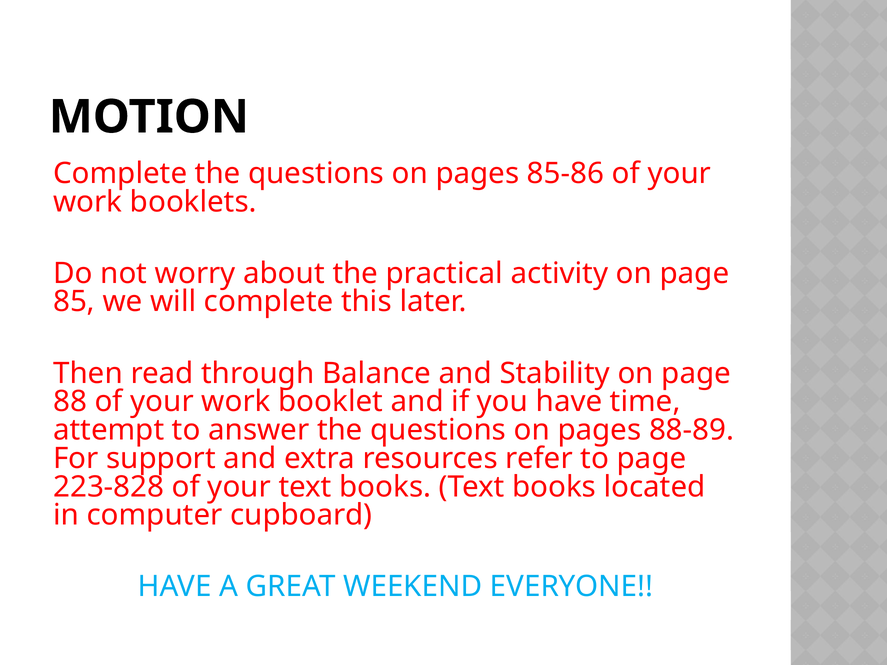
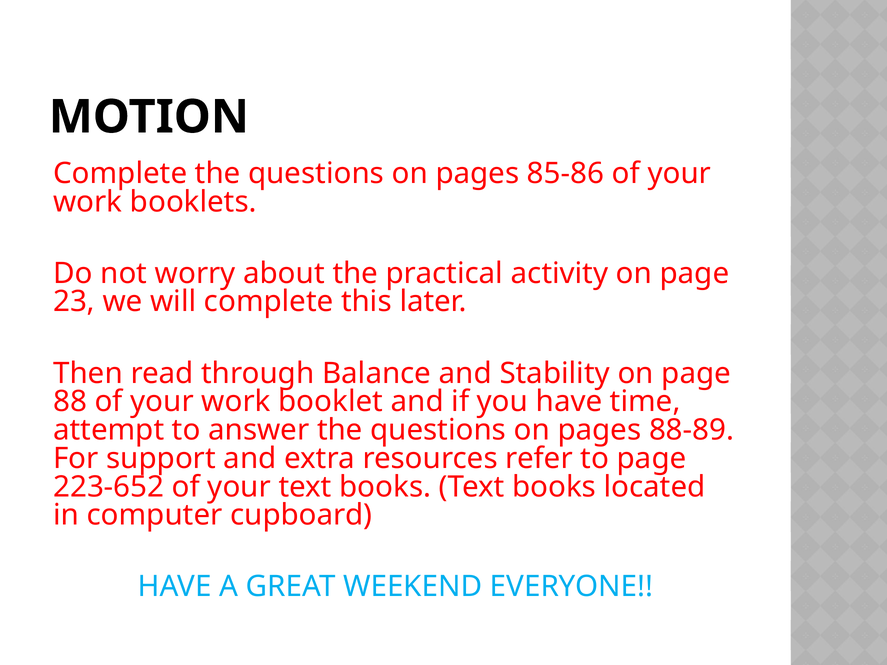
85: 85 -> 23
223-828: 223-828 -> 223-652
